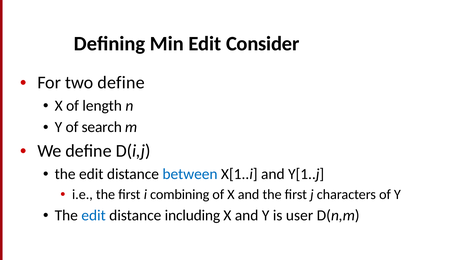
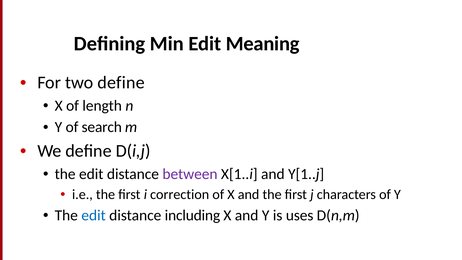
Consider: Consider -> Meaning
between colour: blue -> purple
combining: combining -> correction
user: user -> uses
